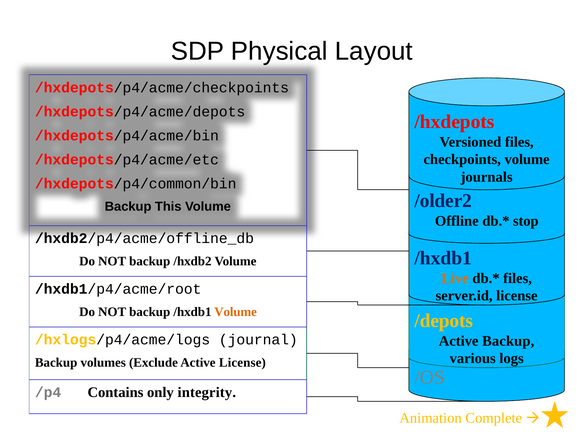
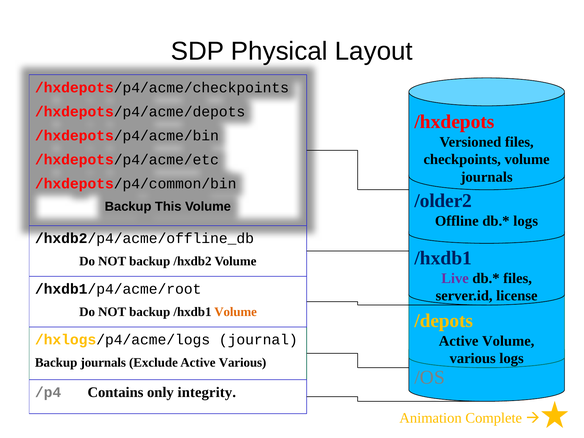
stop at (526, 221): stop -> logs
Live colour: orange -> purple
Active Backup: Backup -> Volume
Backup volumes: volumes -> journals
Active License: License -> Various
